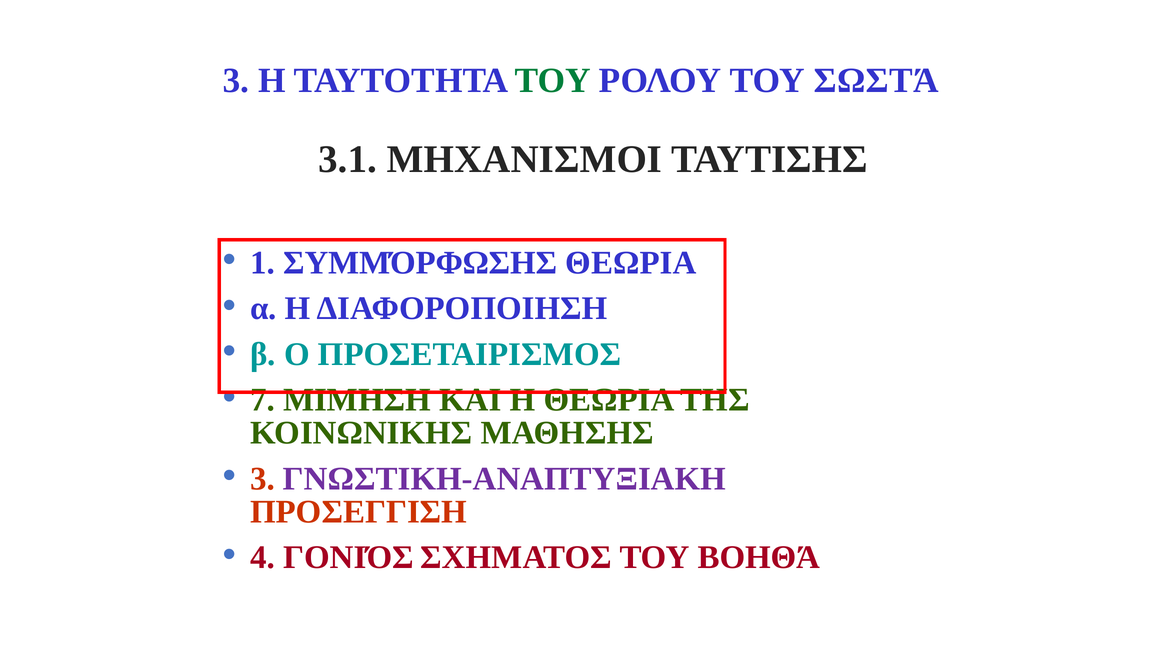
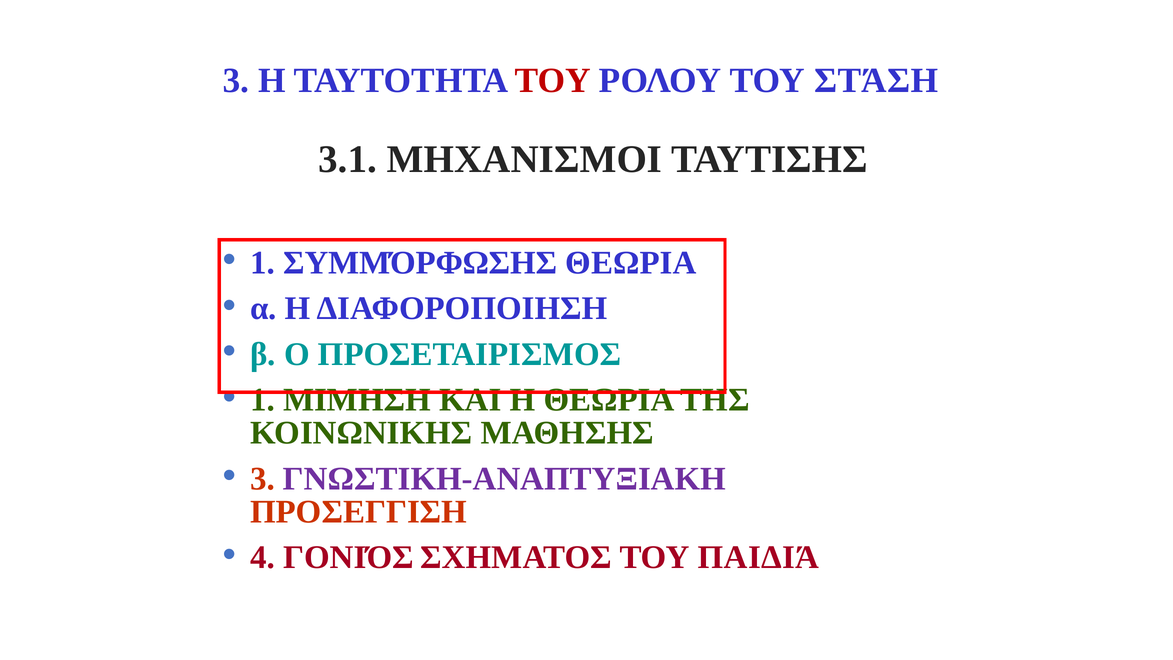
ΤΟΥ at (553, 80) colour: green -> red
ΣΩΣΤΆ: ΣΩΣΤΆ -> ΣΤΆΣΗ
7 at (262, 400): 7 -> 1
ΒΟΗΘΆ: ΒΟΗΘΆ -> ΠΑΙΔΙΆ
